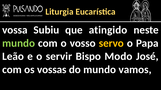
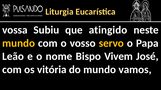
mundo at (19, 43) colour: light green -> yellow
servir: servir -> nome
Modo: Modo -> Vivem
vossas: vossas -> vitória
